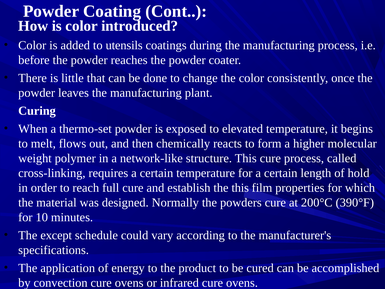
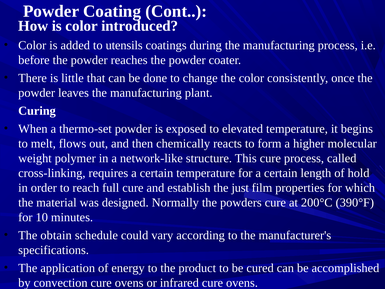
the this: this -> just
except: except -> obtain
